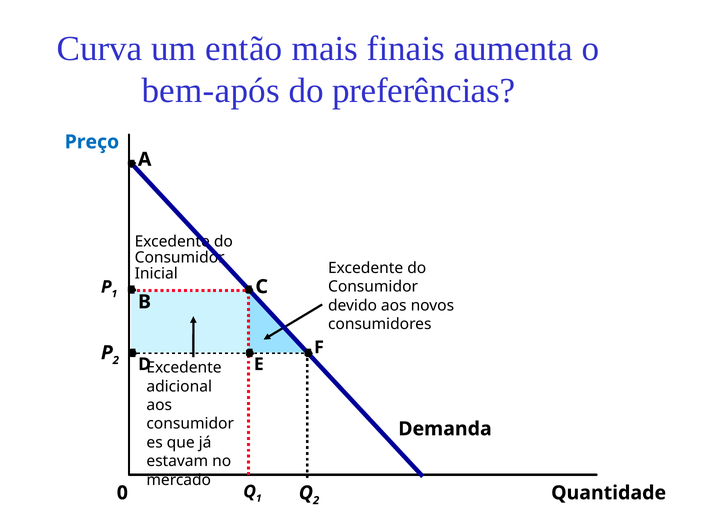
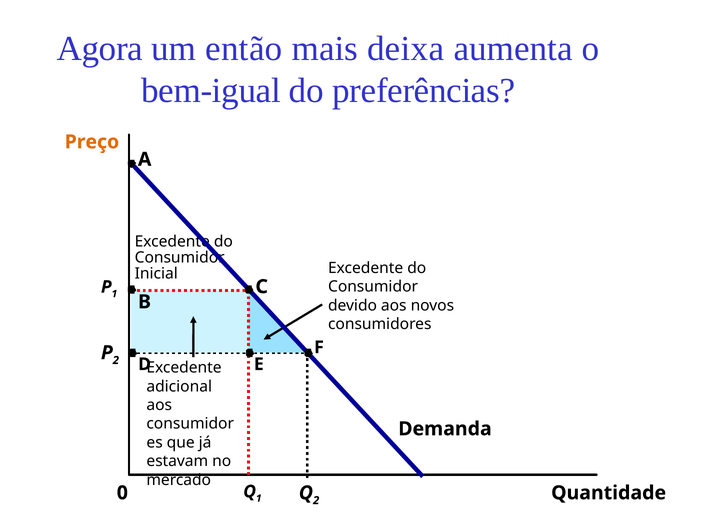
Curva: Curva -> Agora
finais: finais -> deixa
bem-após: bem-após -> bem-igual
Preço colour: blue -> orange
